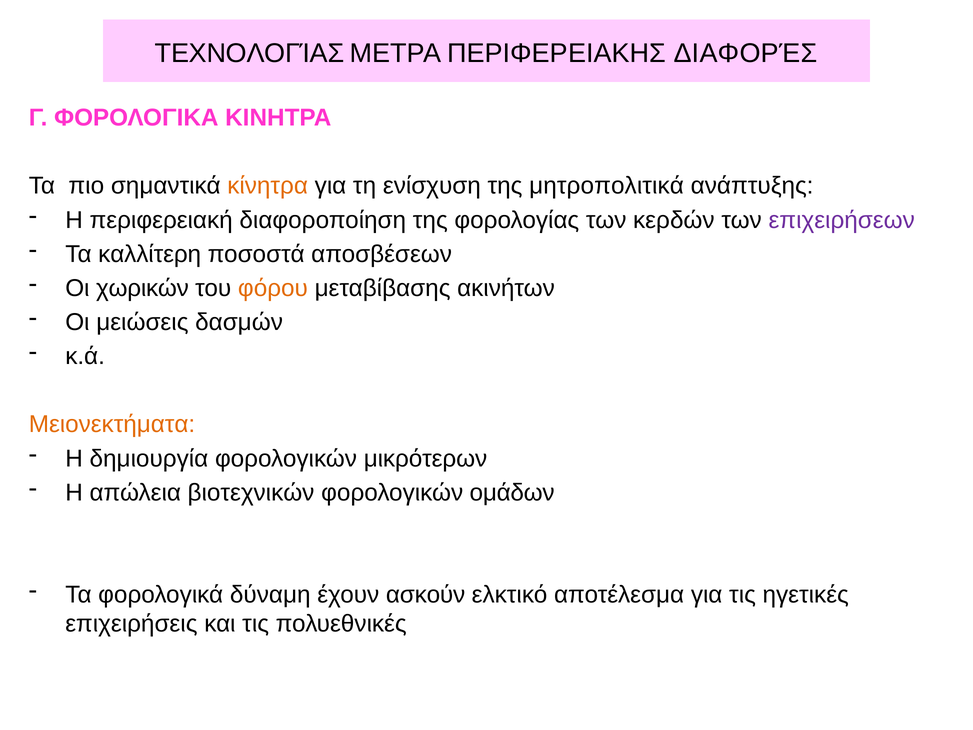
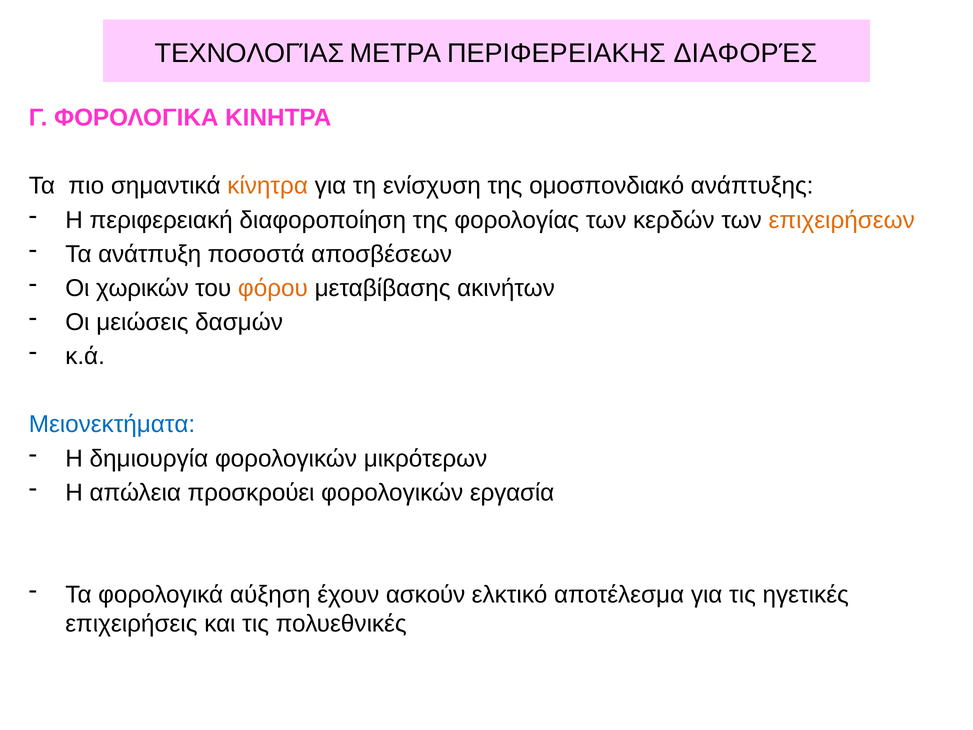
μητροπολιτικά: μητροπολιτικά -> ομοσπονδιακό
επιχειρήσεων colour: purple -> orange
καλλίτερη: καλλίτερη -> ανάτπυξη
Μειονεκτήματα colour: orange -> blue
βιοτεχνικών: βιοτεχνικών -> προσκρούει
ομάδων: ομάδων -> εργασία
δύναμη: δύναμη -> αύξηση
